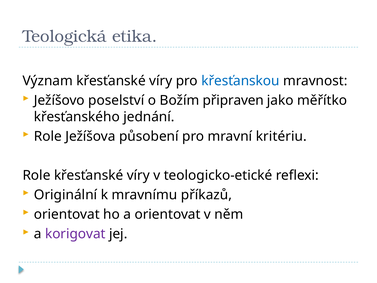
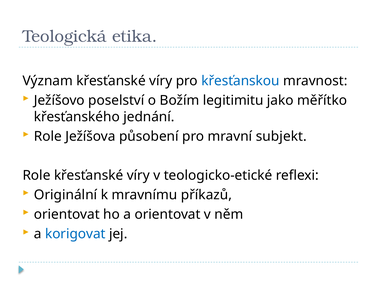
připraven: připraven -> legitimitu
kritériu: kritériu -> subjekt
korigovat colour: purple -> blue
